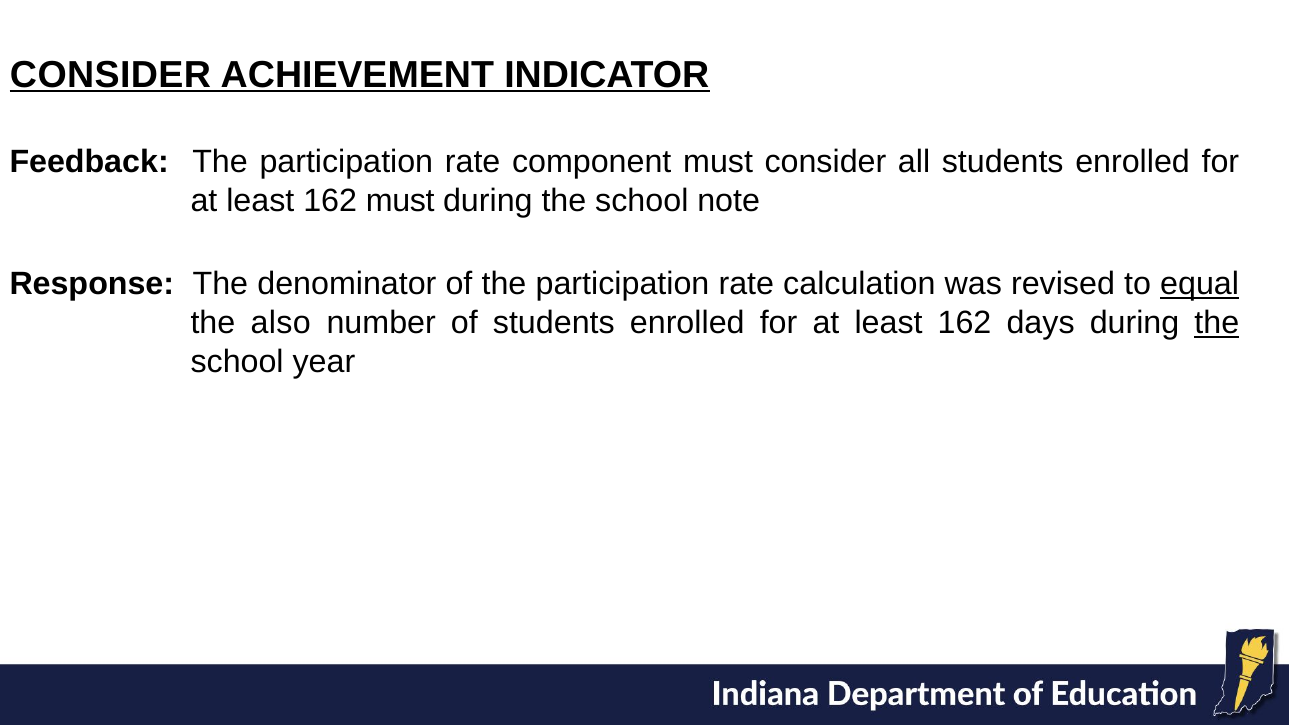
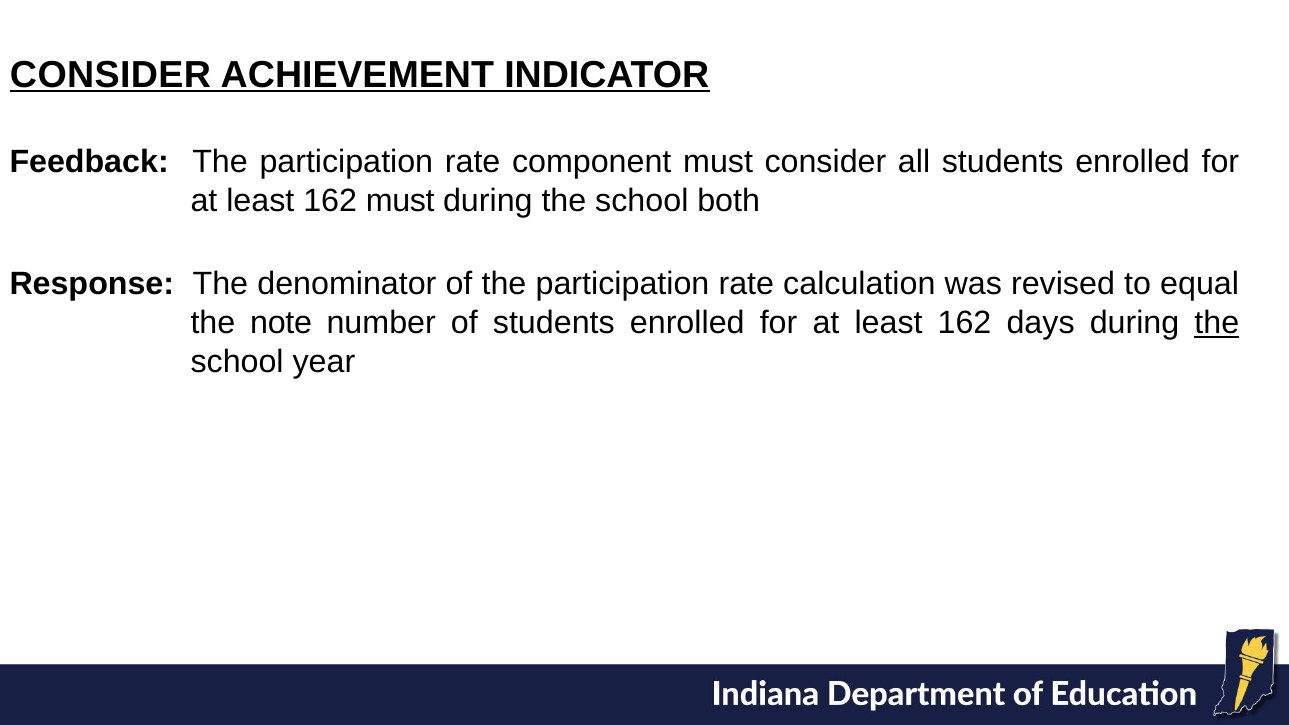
note: note -> both
equal underline: present -> none
also: also -> note
